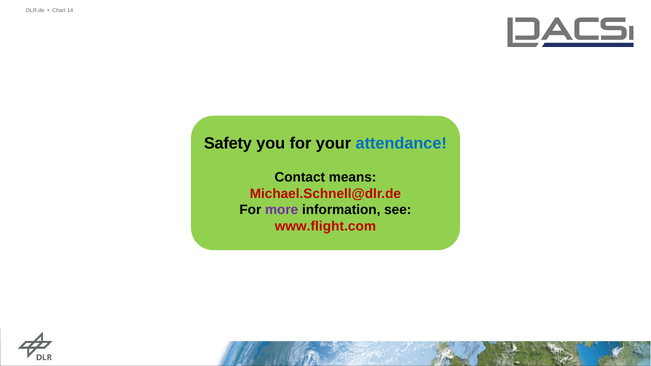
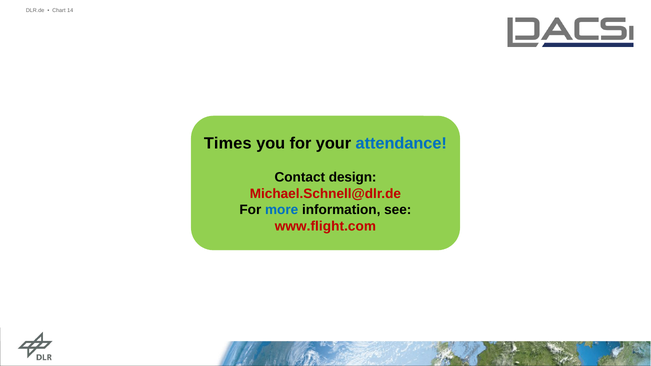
Safety: Safety -> Times
means: means -> design
more colour: purple -> blue
